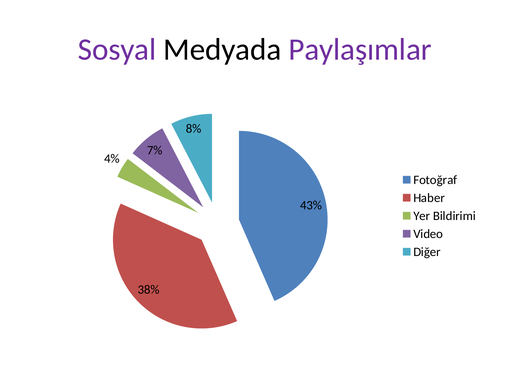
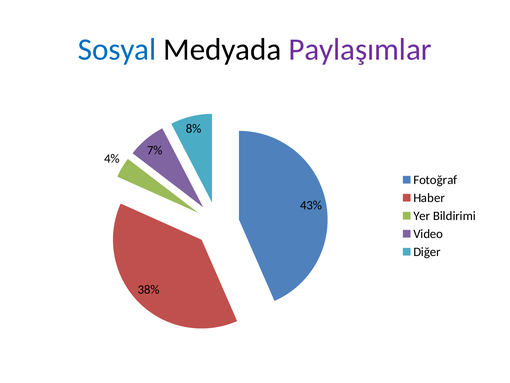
Sosyal colour: purple -> blue
